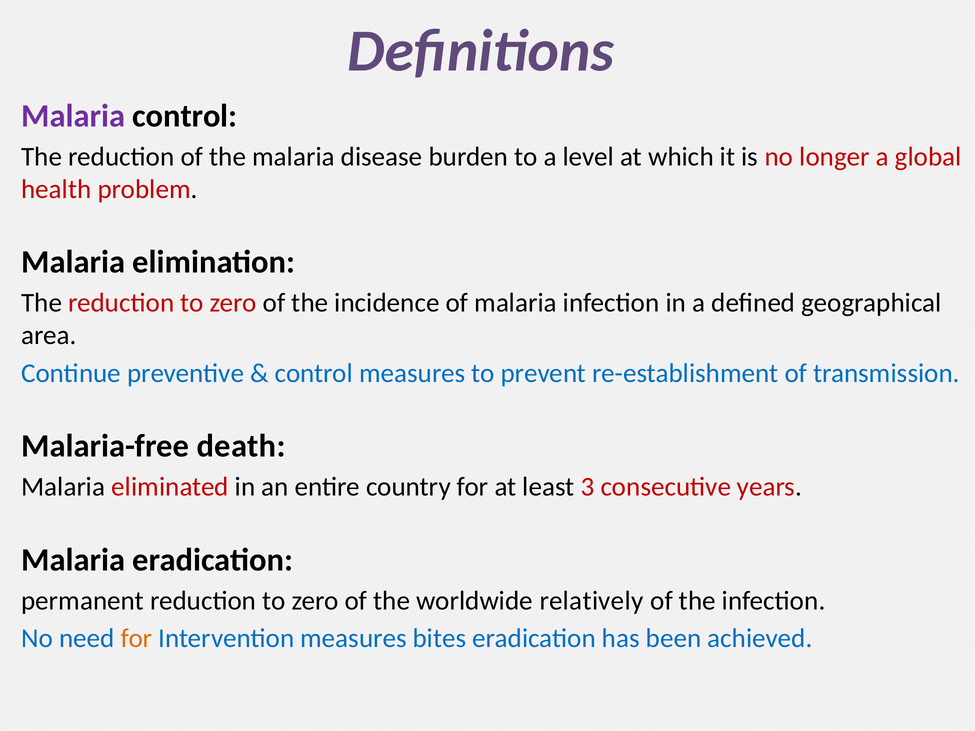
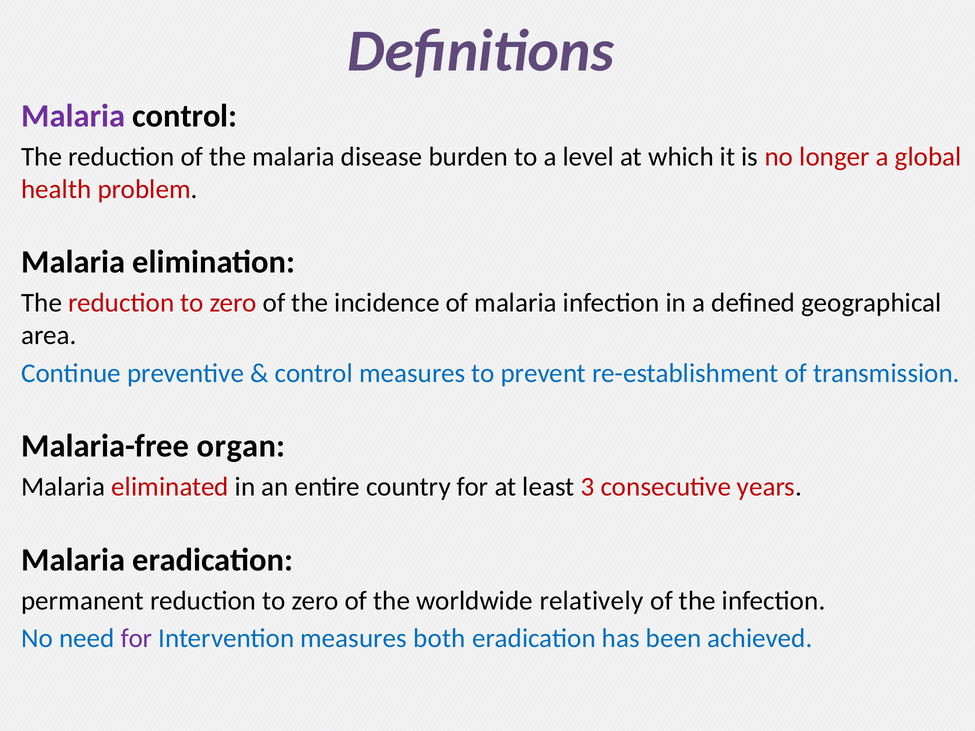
death: death -> organ
for at (137, 639) colour: orange -> purple
bites: bites -> both
